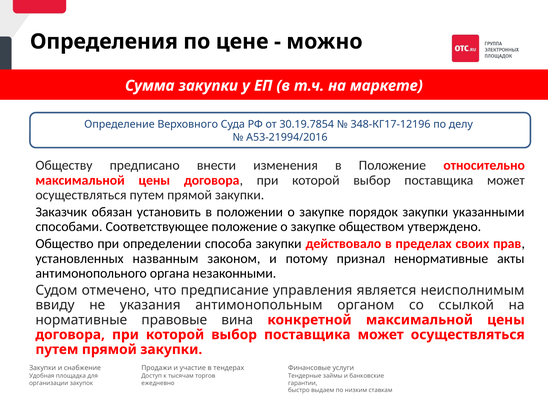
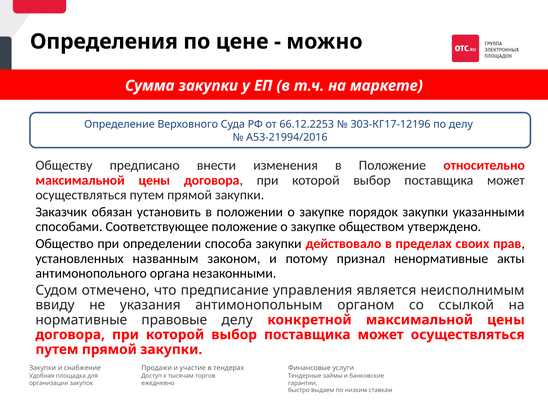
30.19.7854: 30.19.7854 -> 66.12.2253
348-КГ17-12196: 348-КГ17-12196 -> 303-КГ17-12196
правовые вина: вина -> делу
